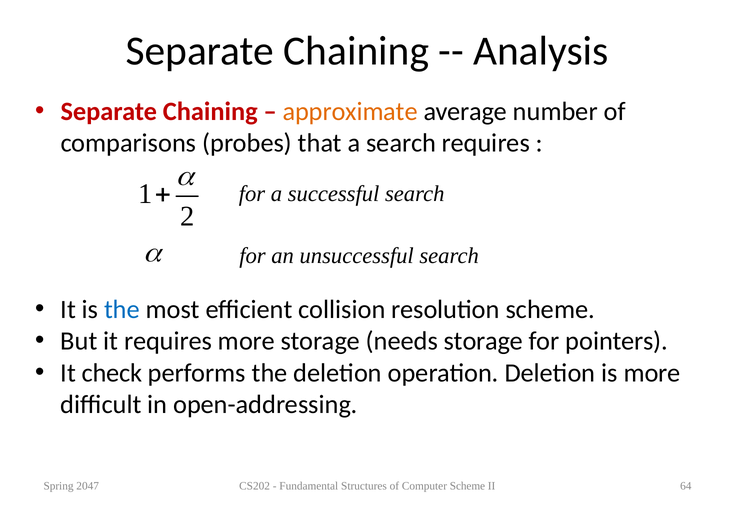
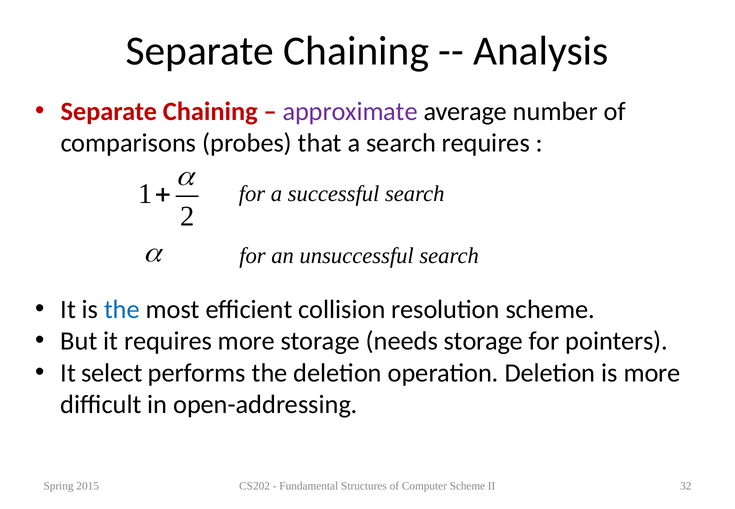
approximate colour: orange -> purple
check: check -> select
2047: 2047 -> 2015
64: 64 -> 32
